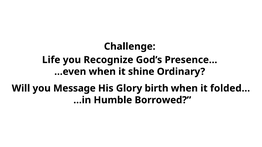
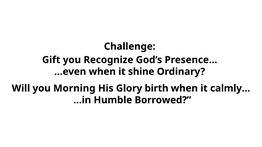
Life: Life -> Gift
Message: Message -> Morning
folded…: folded… -> calmly…
